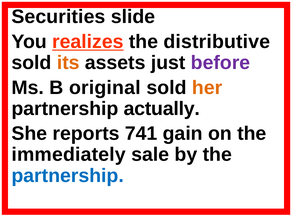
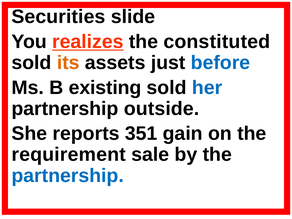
distributive: distributive -> constituted
before colour: purple -> blue
original: original -> existing
her colour: orange -> blue
actually: actually -> outside
741: 741 -> 351
immediately: immediately -> requirement
